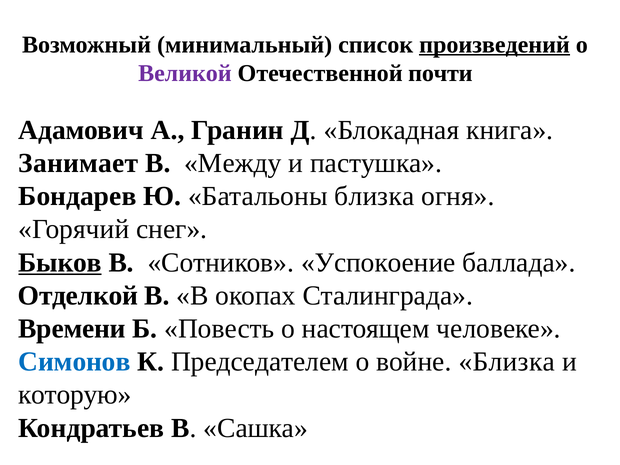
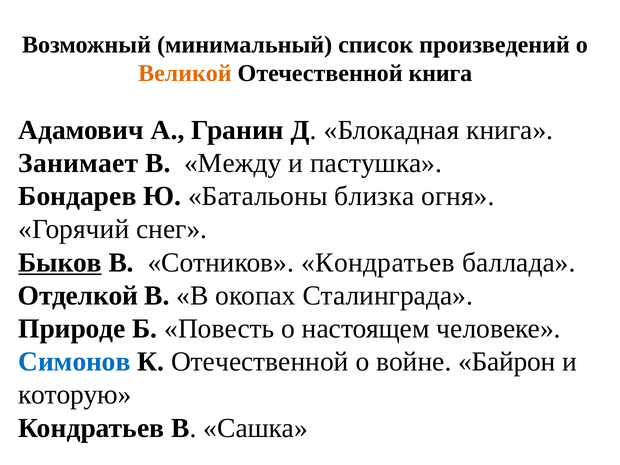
произведений underline: present -> none
Великой colour: purple -> orange
Отечественной почти: почти -> книга
Сотников Успокоение: Успокоение -> Кондратьев
Времени: Времени -> Природе
К Председателем: Председателем -> Отечественной
войне Близка: Близка -> Байрон
